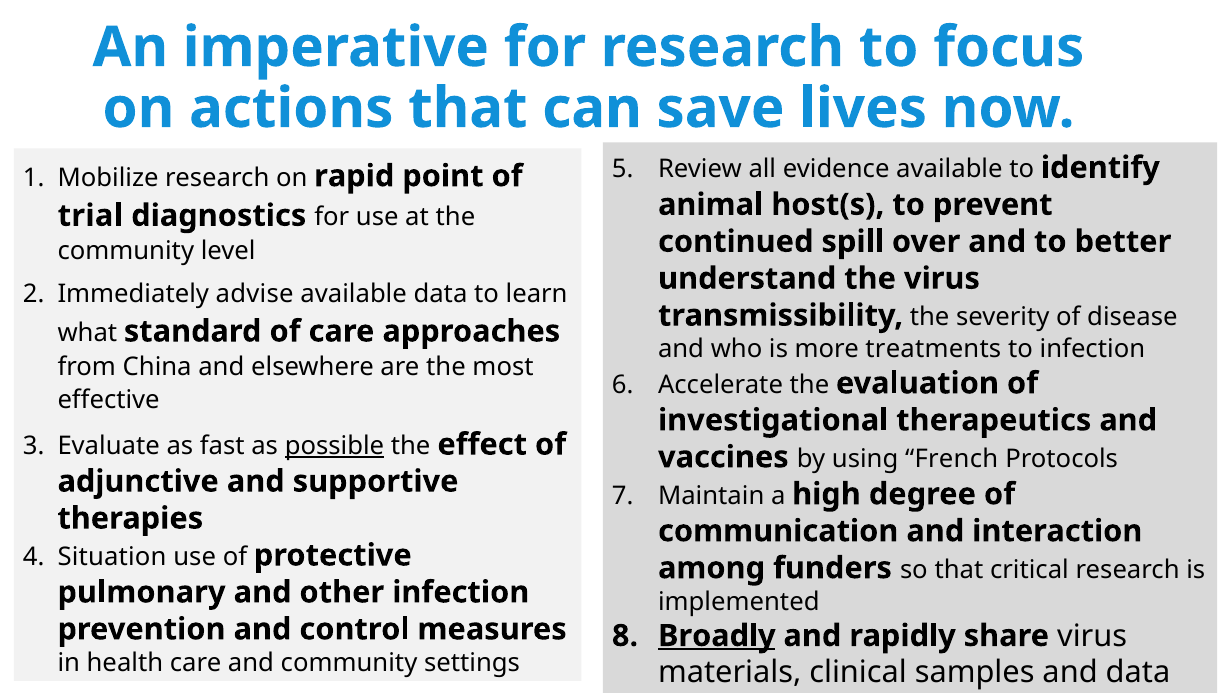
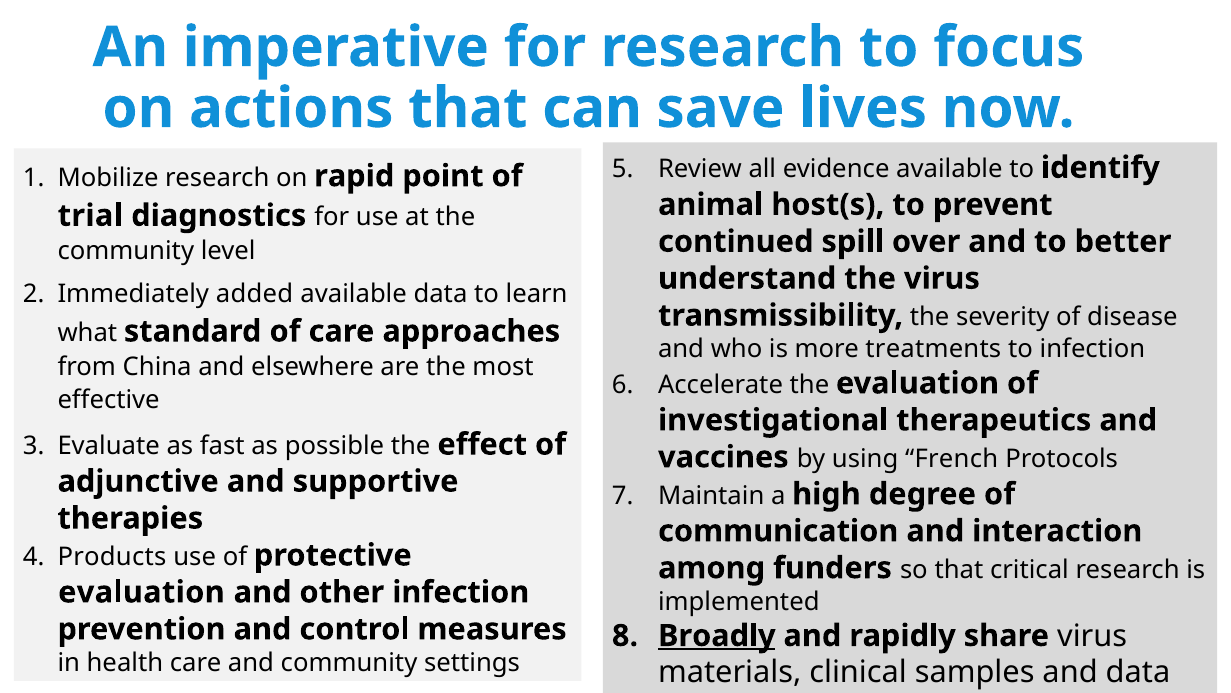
advise: advise -> added
possible underline: present -> none
Situation: Situation -> Products
pulmonary at (142, 592): pulmonary -> evaluation
